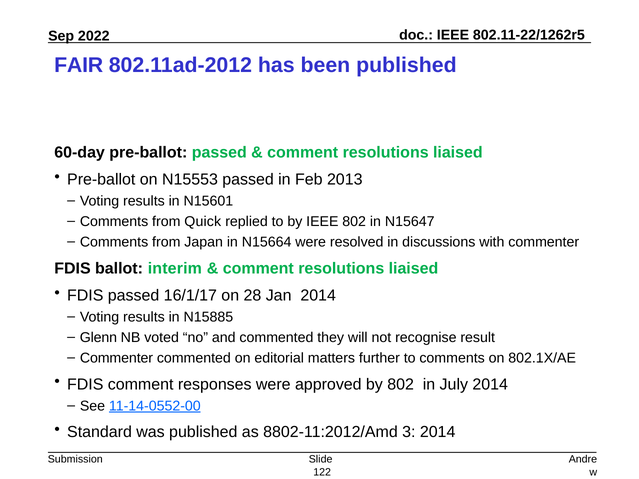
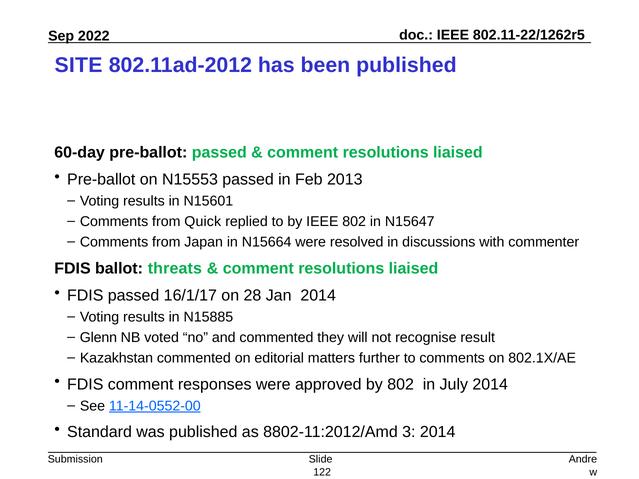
FAIR: FAIR -> SITE
interim: interim -> threats
Commenter at (116, 358): Commenter -> Kazakhstan
